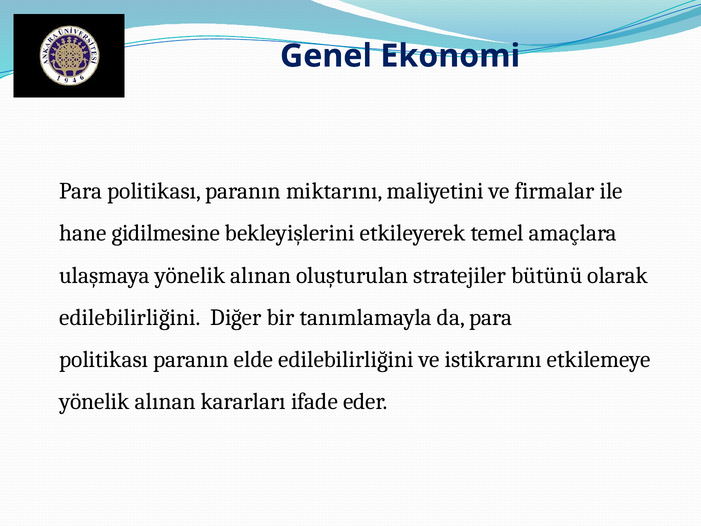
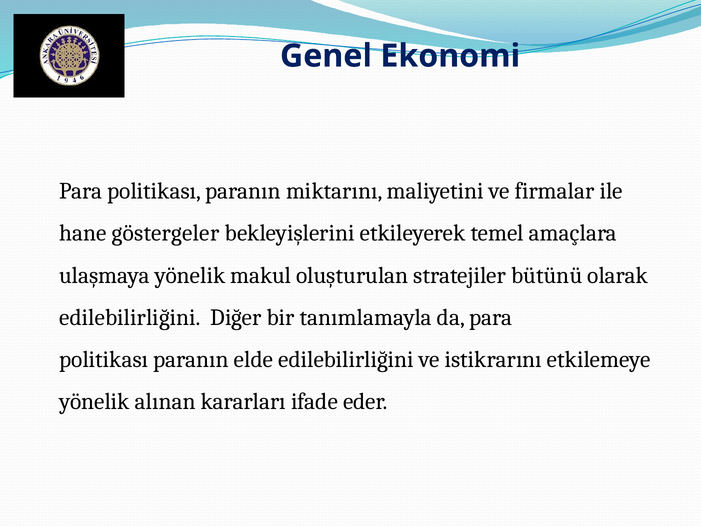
gidilmesine: gidilmesine -> göstergeler
ulaşmaya yönelik alınan: alınan -> makul
